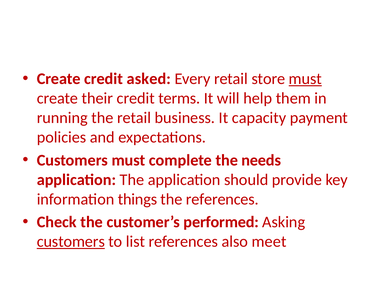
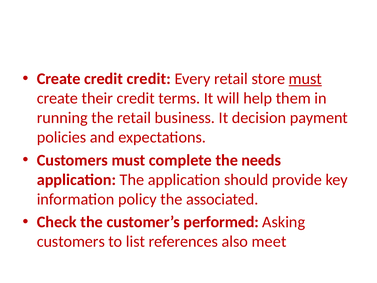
credit asked: asked -> credit
capacity: capacity -> decision
things: things -> policy
the references: references -> associated
customers at (71, 241) underline: present -> none
